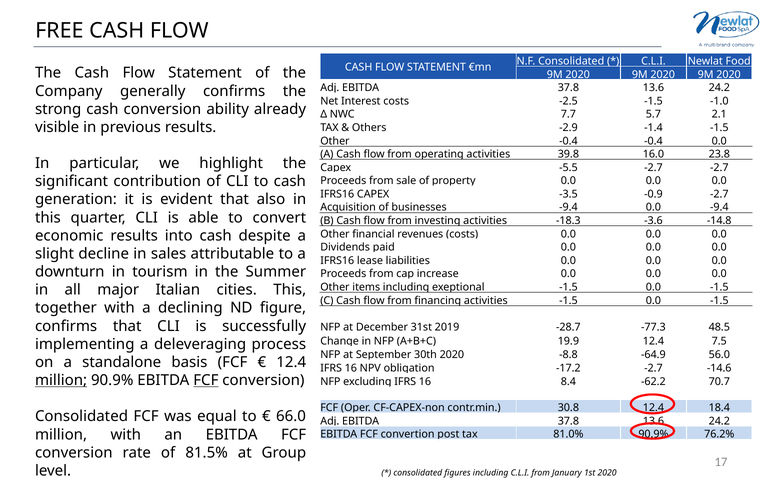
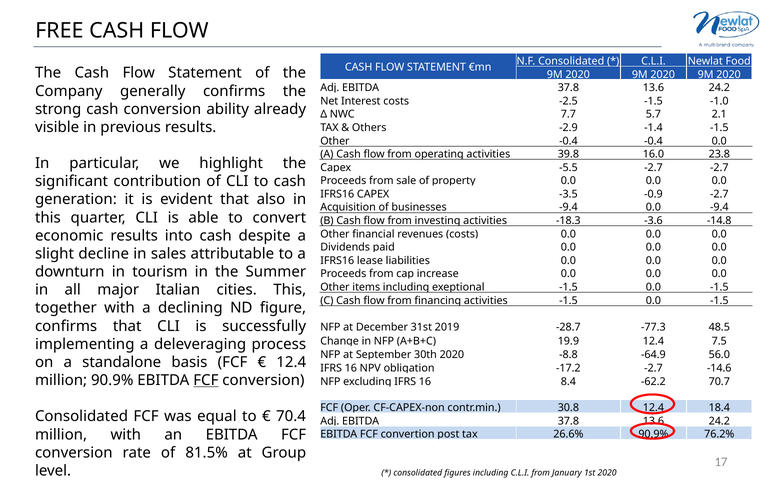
million at (61, 380) underline: present -> none
66.0: 66.0 -> 70.4
81.0%: 81.0% -> 26.6%
